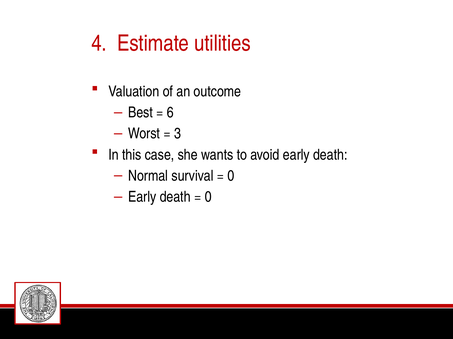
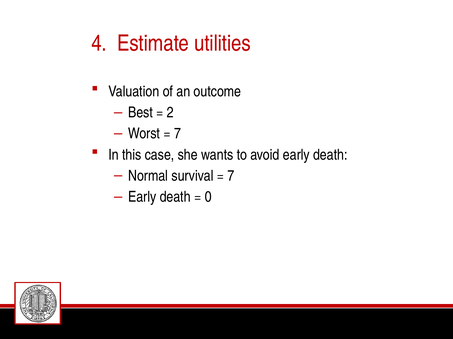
6: 6 -> 2
3 at (178, 134): 3 -> 7
0 at (231, 176): 0 -> 7
